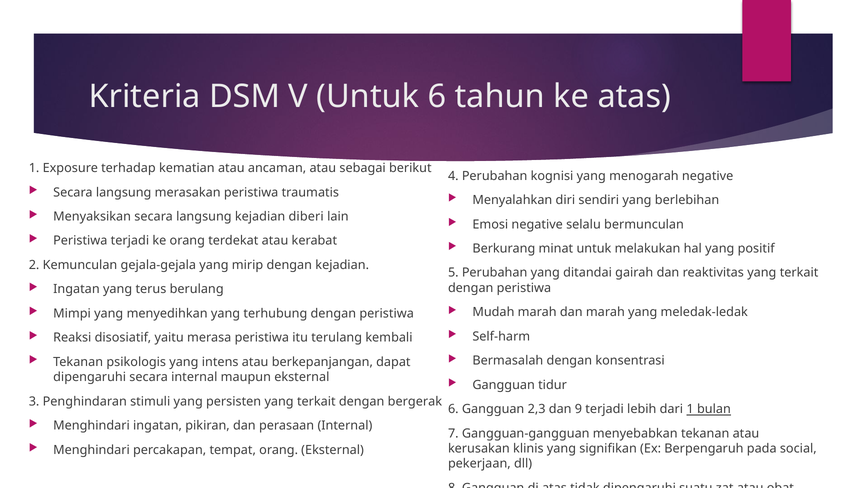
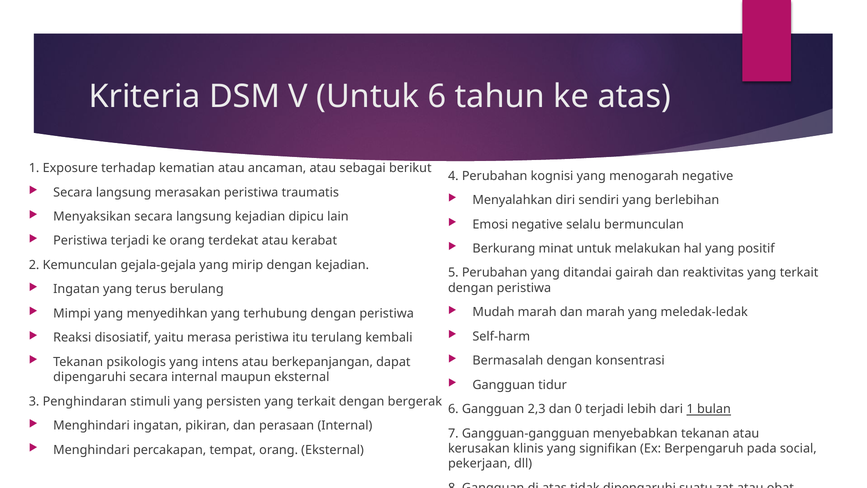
diberi: diberi -> dipicu
9: 9 -> 0
